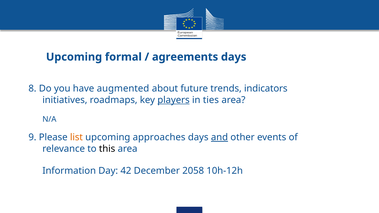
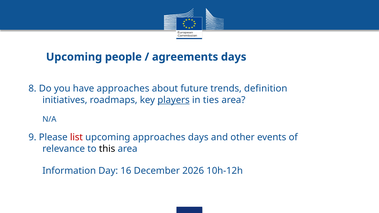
formal: formal -> people
have augmented: augmented -> approaches
indicators: indicators -> definition
list colour: orange -> red
and underline: present -> none
42: 42 -> 16
2058: 2058 -> 2026
